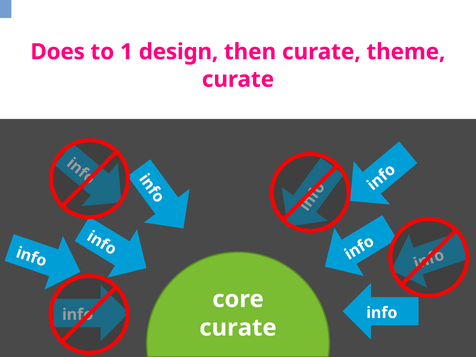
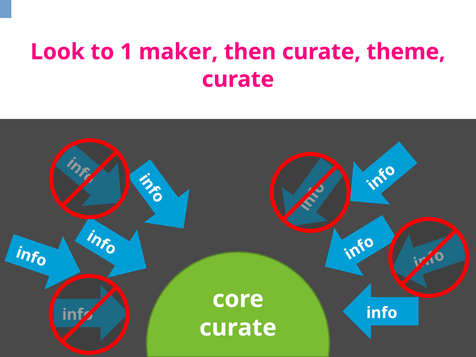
Does: Does -> Look
design: design -> maker
